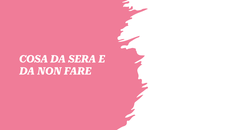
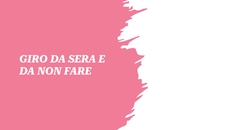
COSA: COSA -> GIRO
